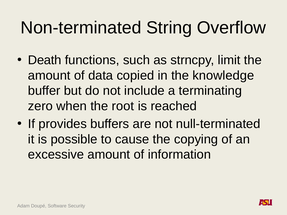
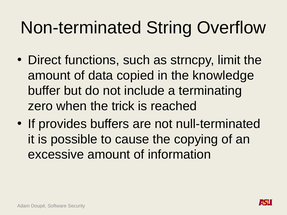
Death: Death -> Direct
root: root -> trick
